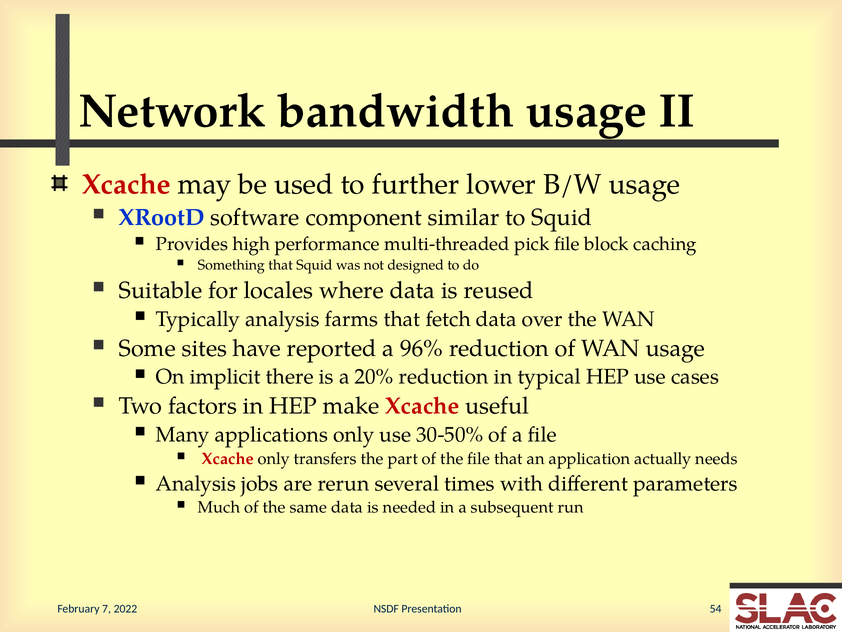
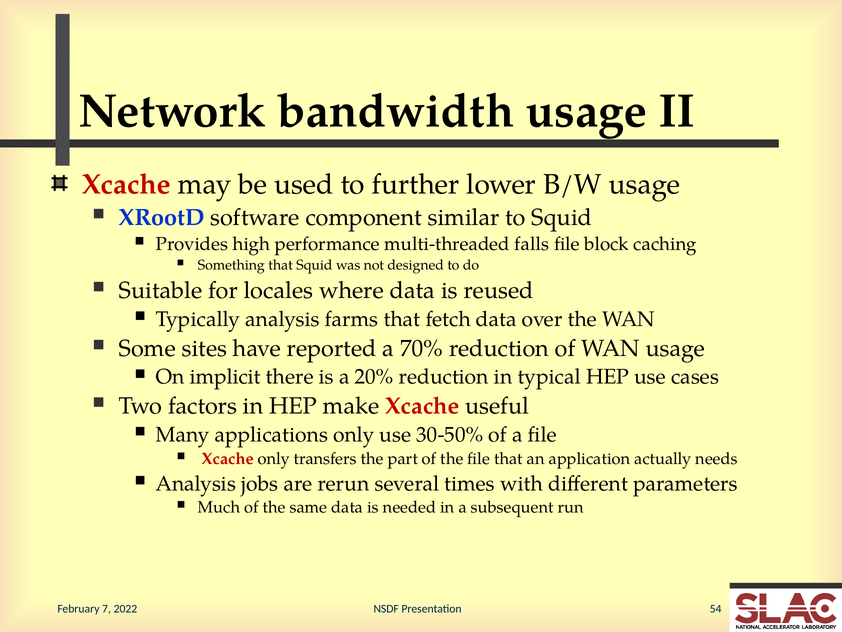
pick: pick -> falls
96%: 96% -> 70%
